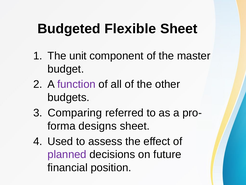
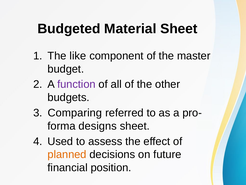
Flexible: Flexible -> Material
unit: unit -> like
planned colour: purple -> orange
